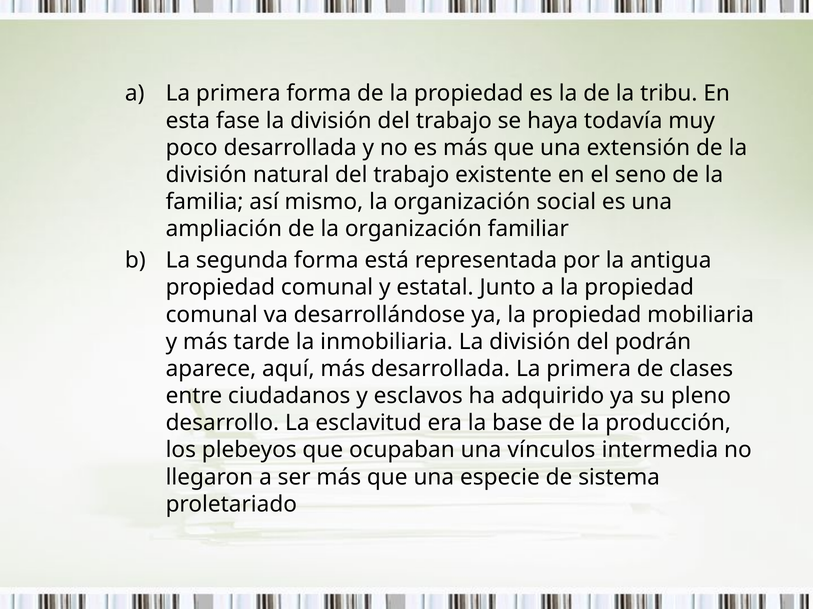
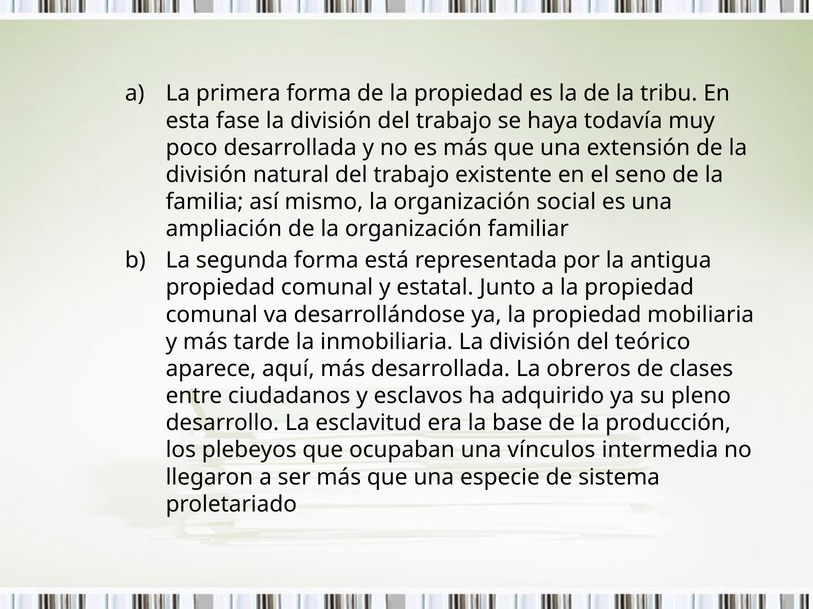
podrán: podrán -> teórico
desarrollada La primera: primera -> obreros
